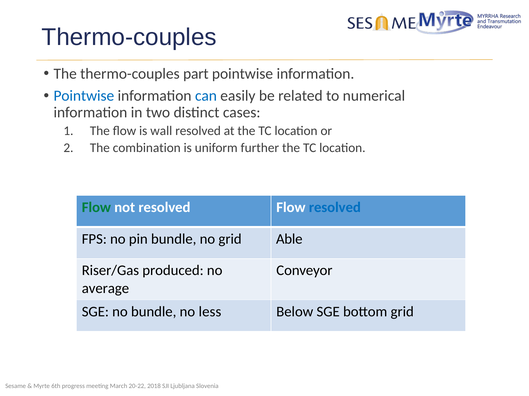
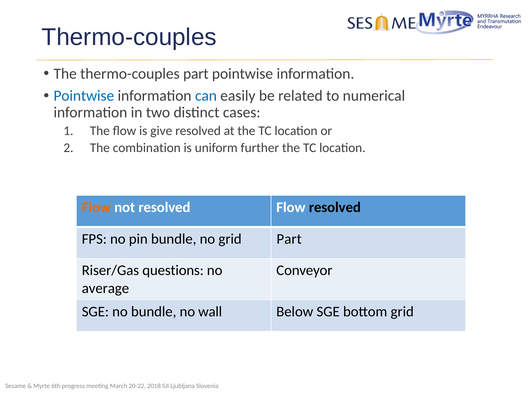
wall: wall -> give
Flow at (96, 208) colour: green -> orange
resolved at (335, 208) colour: blue -> black
grid Able: Able -> Part
produced: produced -> questions
less: less -> wall
